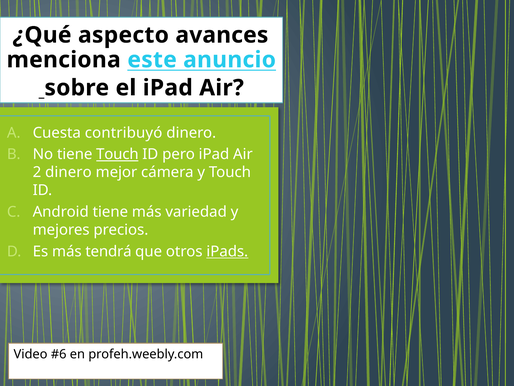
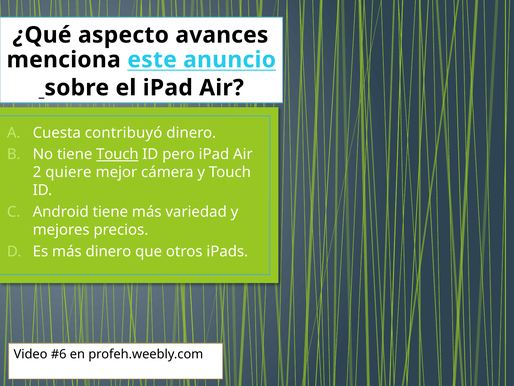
2 dinero: dinero -> quiere
más tendrá: tendrá -> dinero
iPads underline: present -> none
